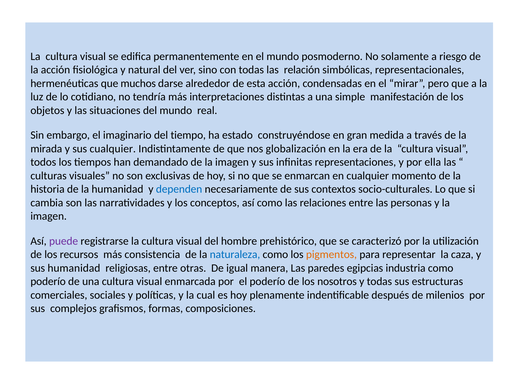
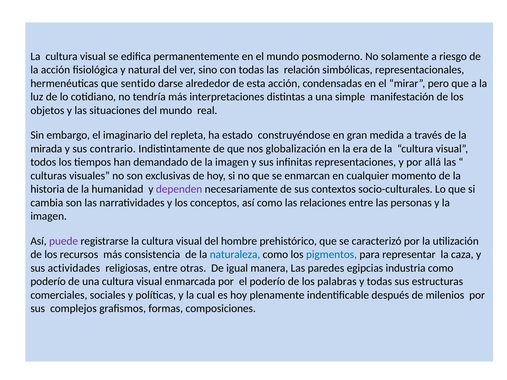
muchos: muchos -> sentido
tiempo: tiempo -> repleta
sus cualquier: cualquier -> contrario
ella: ella -> allá
dependen colour: blue -> purple
pigmentos colour: orange -> blue
sus humanidad: humanidad -> actividades
nosotros: nosotros -> palabras
